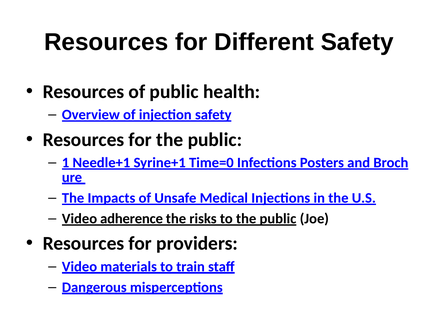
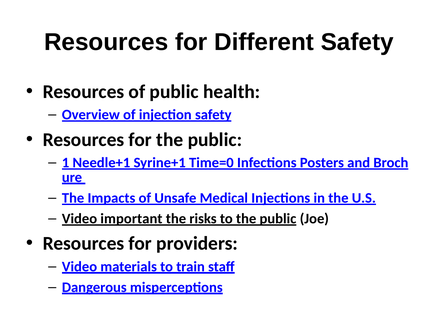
adherence: adherence -> important
